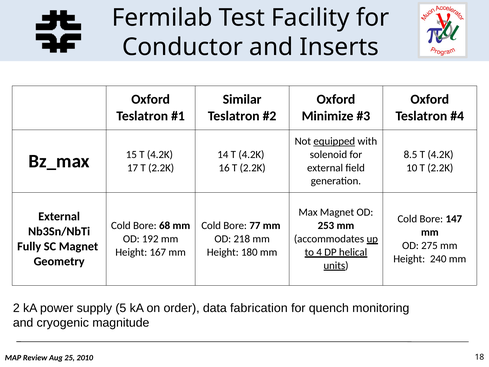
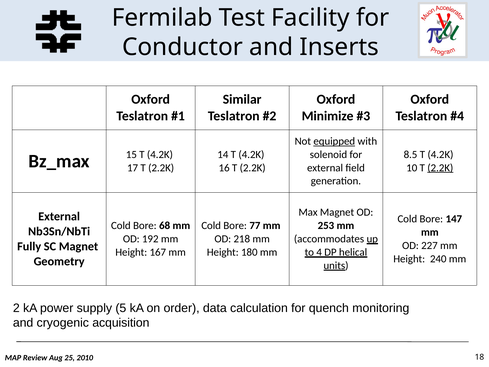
2.2K at (440, 168) underline: none -> present
275: 275 -> 227
fabrication: fabrication -> calculation
magnitude: magnitude -> acquisition
